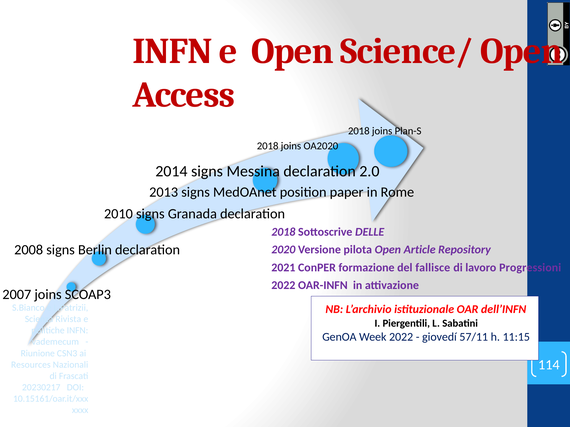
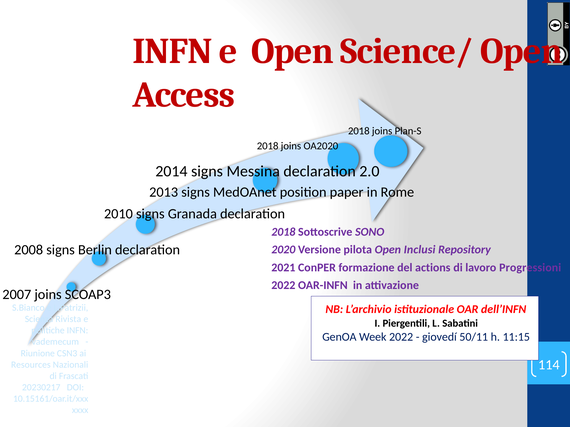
DELLE: DELLE -> SONO
Article: Article -> Inclusi
fallisce: fallisce -> actions
57/11: 57/11 -> 50/11
